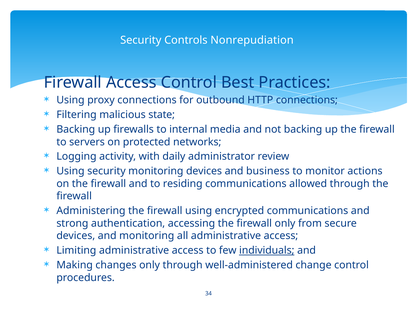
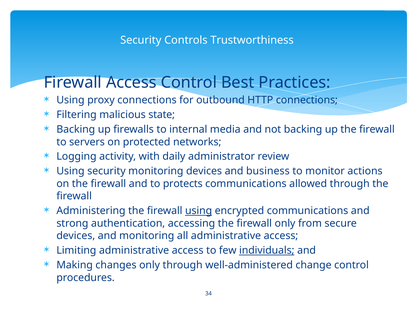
Nonrepudiation: Nonrepudiation -> Trustworthiness
residing: residing -> protects
using at (199, 211) underline: none -> present
